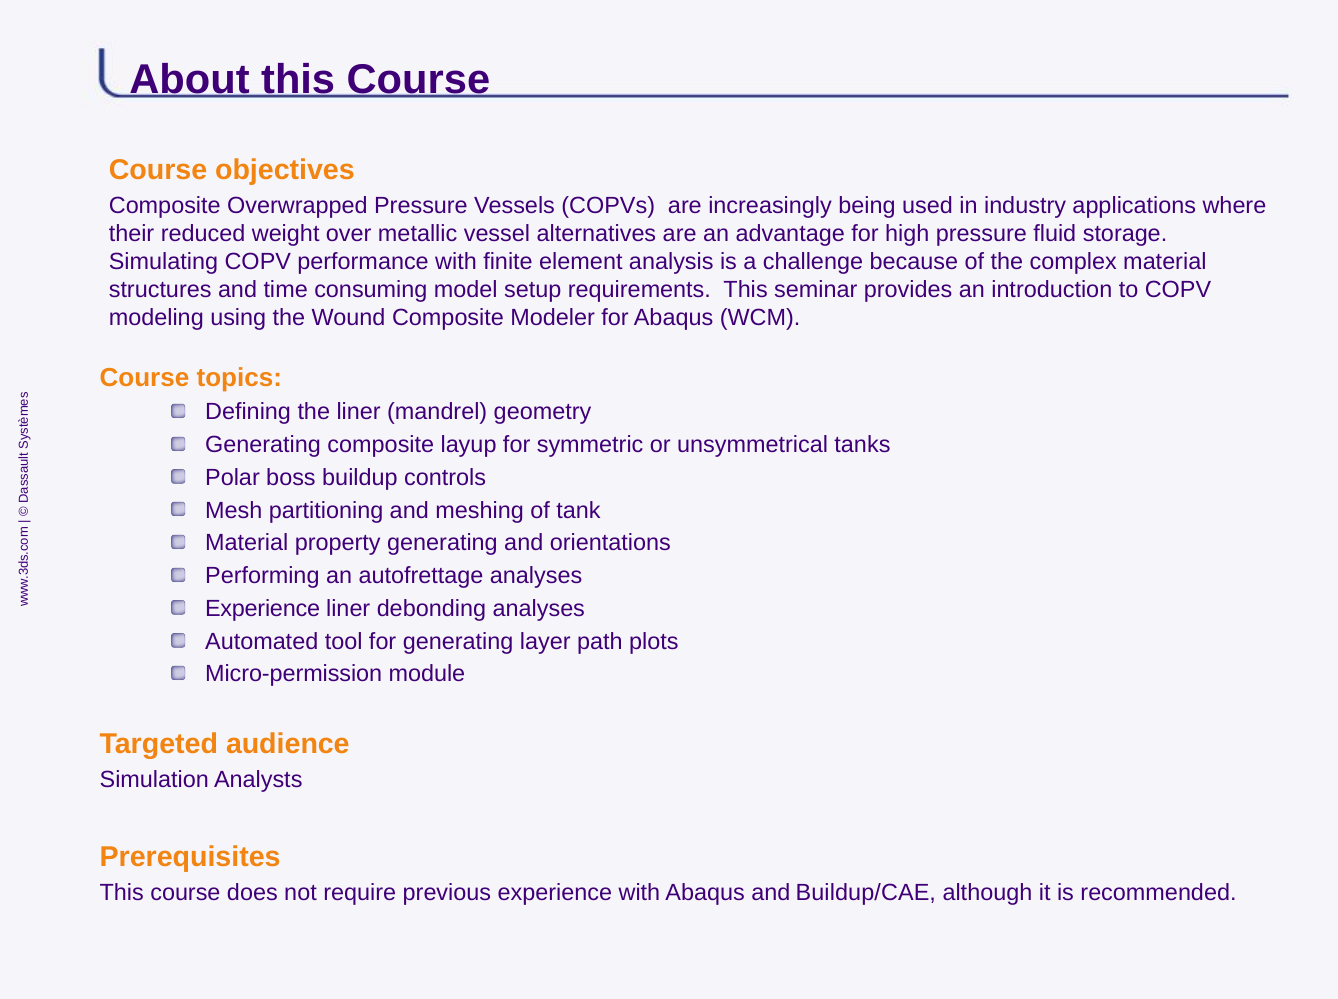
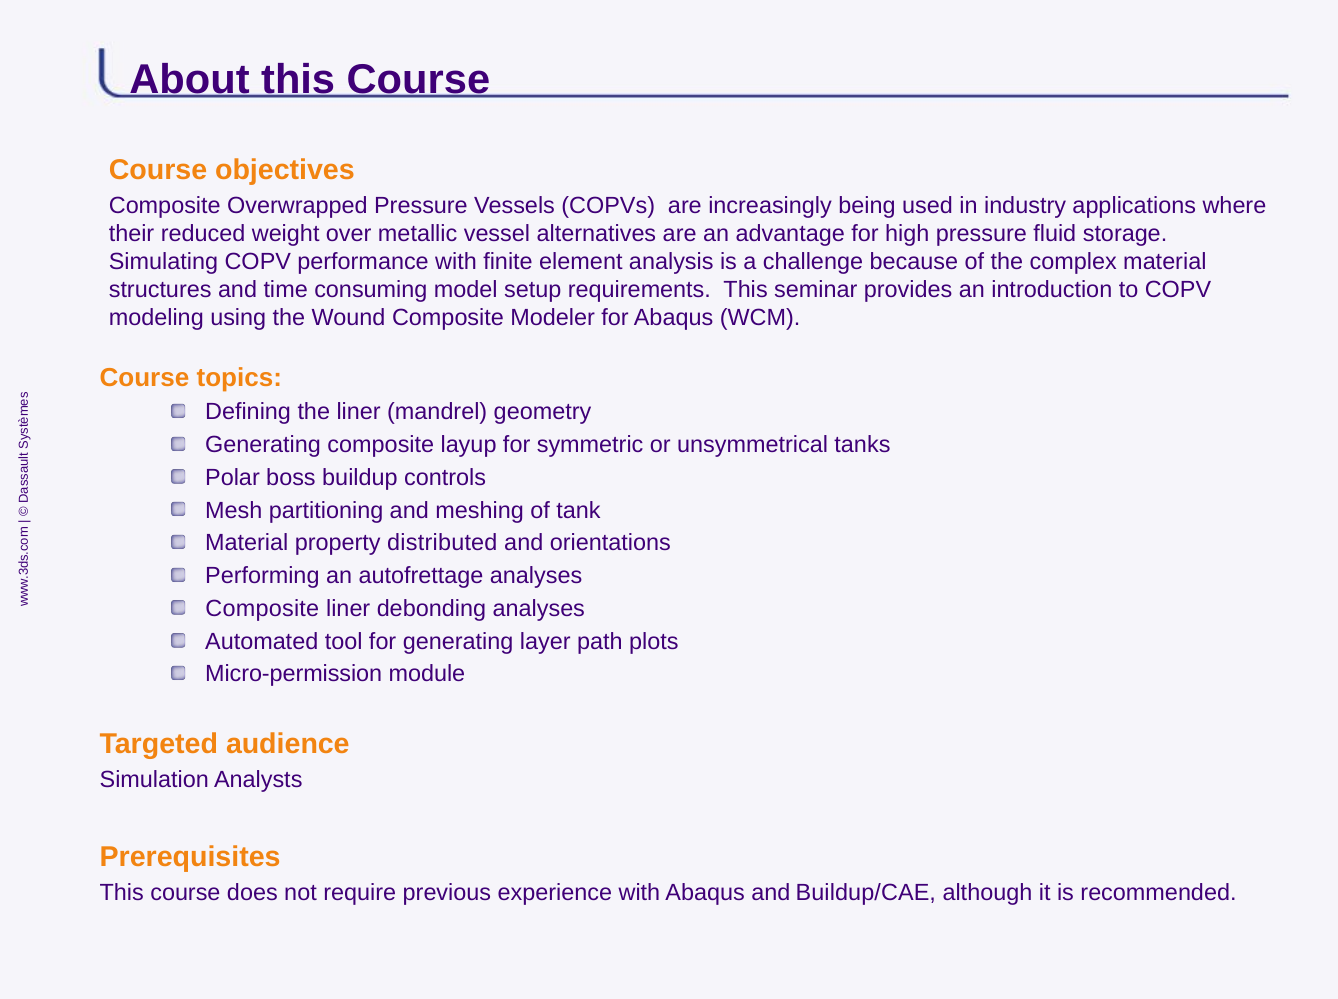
property generating: generating -> distributed
Experience at (263, 609): Experience -> Composite
